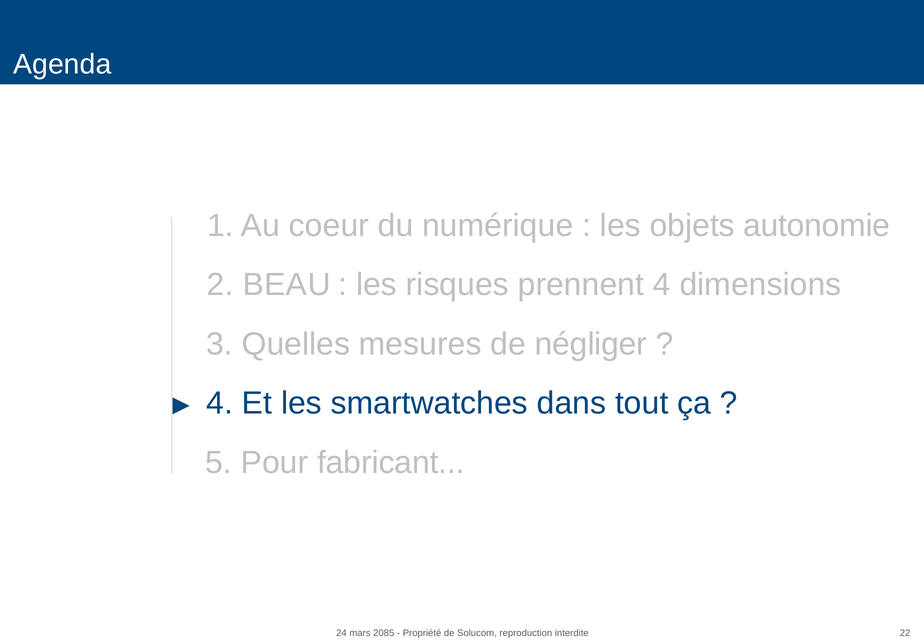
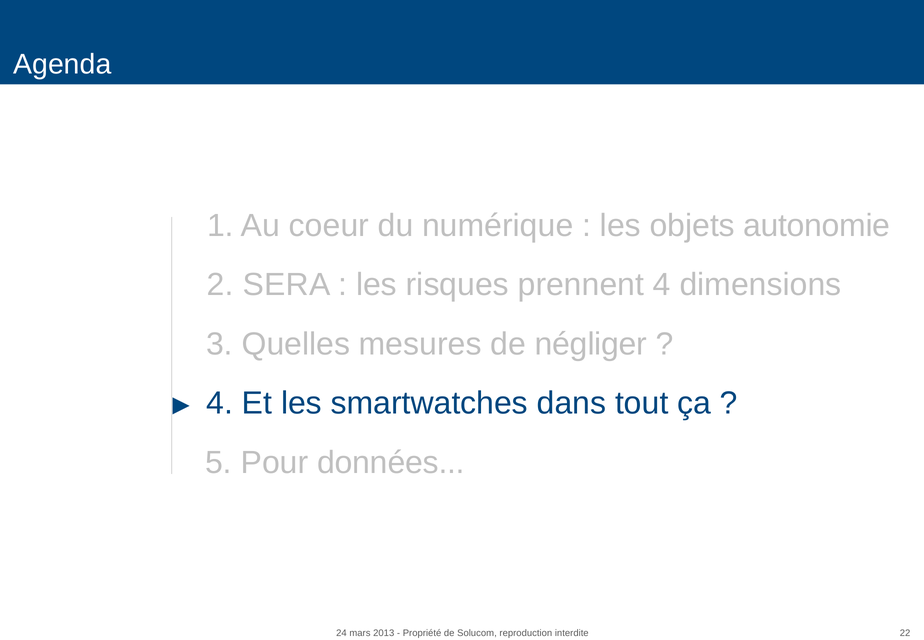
BEAU: BEAU -> SERA
fabricant: fabricant -> données
2085: 2085 -> 2013
